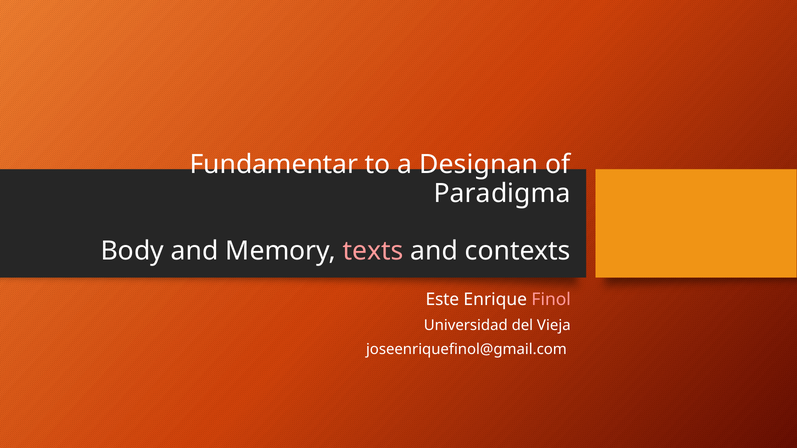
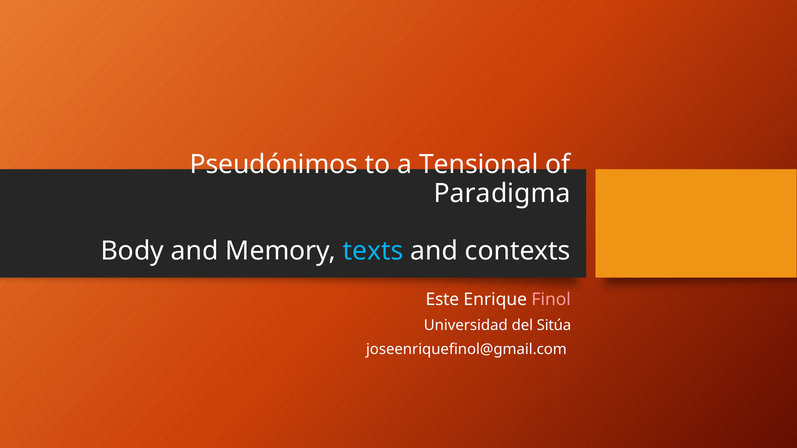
Fundamentar: Fundamentar -> Pseudónimos
Designan: Designan -> Tensional
texts colour: pink -> light blue
Vieja: Vieja -> Sitúa
